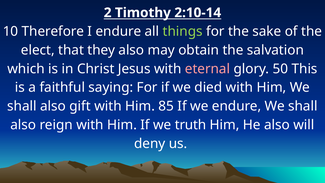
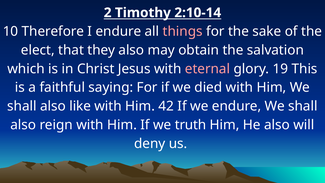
things colour: light green -> pink
50: 50 -> 19
gift: gift -> like
85: 85 -> 42
